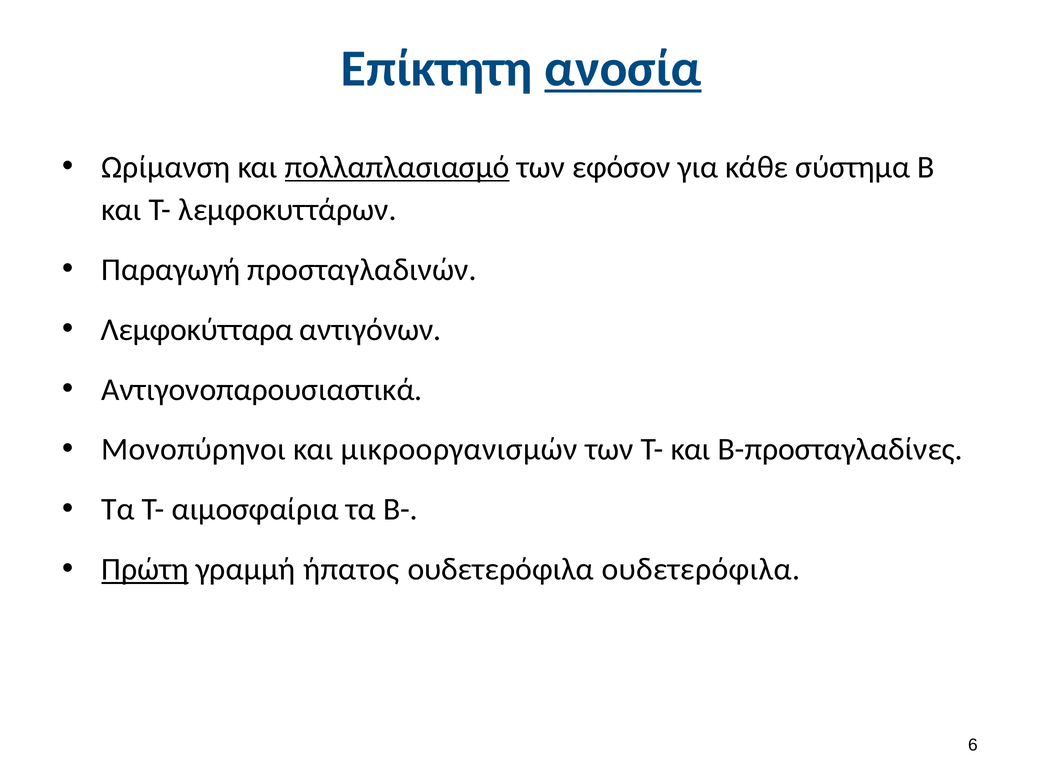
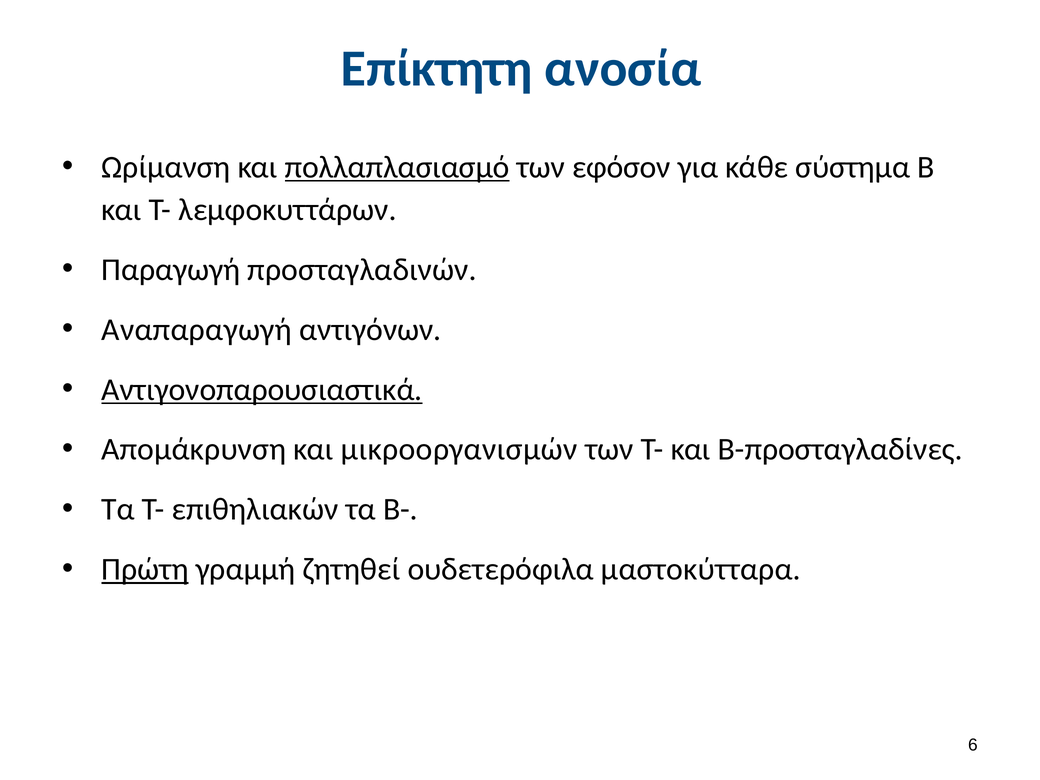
ανοσία underline: present -> none
Λεμφοκύτταρα: Λεμφοκύτταρα -> Αναπαραγωγή
Αντιγονοπαρουσιαστικά underline: none -> present
Μονοπύρηνοι: Μονοπύρηνοι -> Απομάκρυνση
αιμοσφαίρια: αιμοσφαίρια -> επιθηλιακών
ήπατος: ήπατος -> ζητηθεί
ουδετερόφιλα ουδετερόφιλα: ουδετερόφιλα -> μαστοκύτταρα
